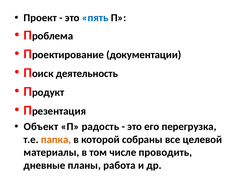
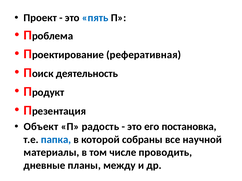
документации: документации -> реферативная
перегрузка: перегрузка -> постановка
папка colour: orange -> blue
целевой: целевой -> научной
работа: работа -> между
